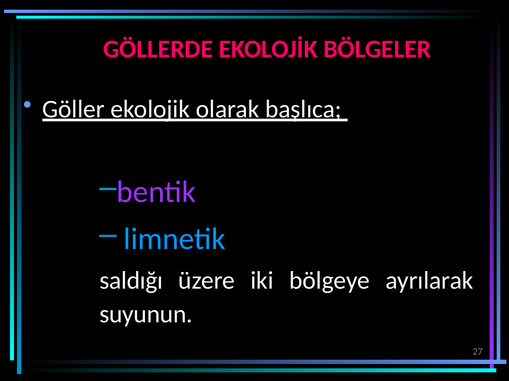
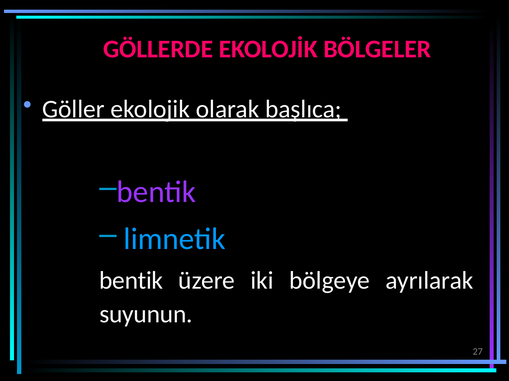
saldığı at (131, 281): saldığı -> bentik
